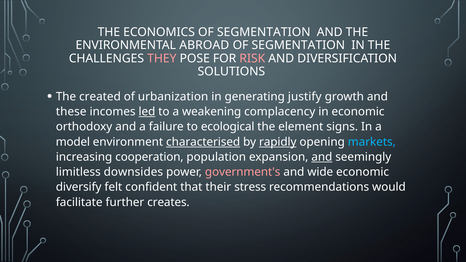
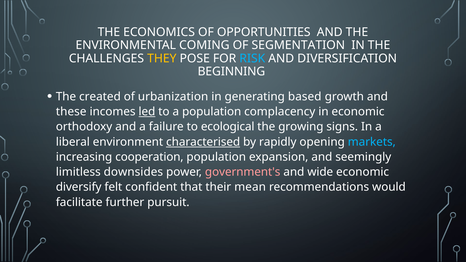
ECONOMICS OF SEGMENTATION: SEGMENTATION -> OPPORTUNITIES
ABROAD: ABROAD -> COMING
THEY colour: pink -> yellow
RISK colour: pink -> light blue
SOLUTIONS: SOLUTIONS -> BEGINNING
justify: justify -> based
a weakening: weakening -> population
element: element -> growing
model: model -> liberal
rapidly underline: present -> none
and at (322, 157) underline: present -> none
stress: stress -> mean
creates: creates -> pursuit
